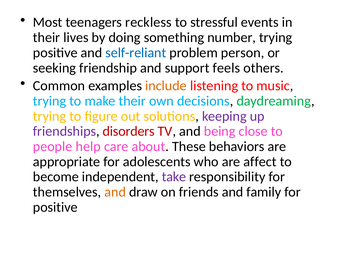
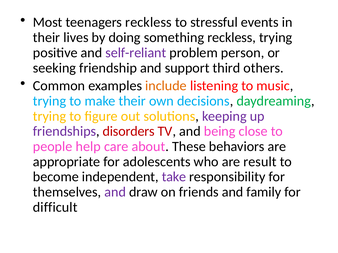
something number: number -> reckless
self-reliant colour: blue -> purple
feels: feels -> third
affect: affect -> result
and at (115, 192) colour: orange -> purple
positive at (55, 208): positive -> difficult
